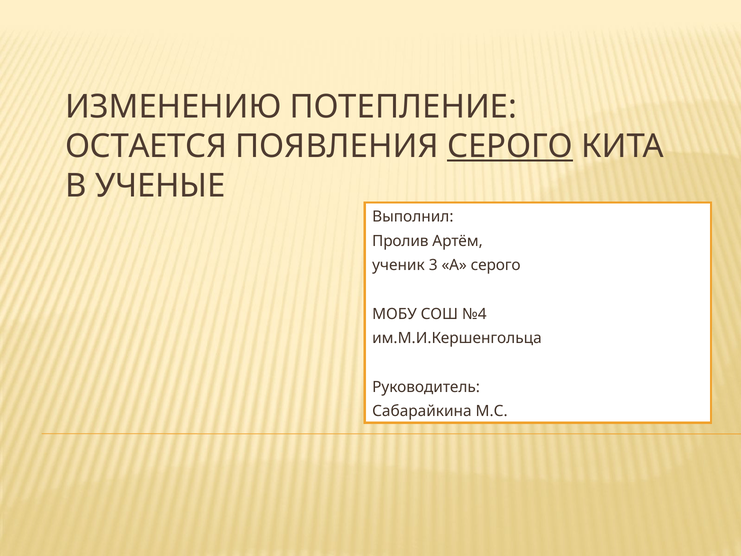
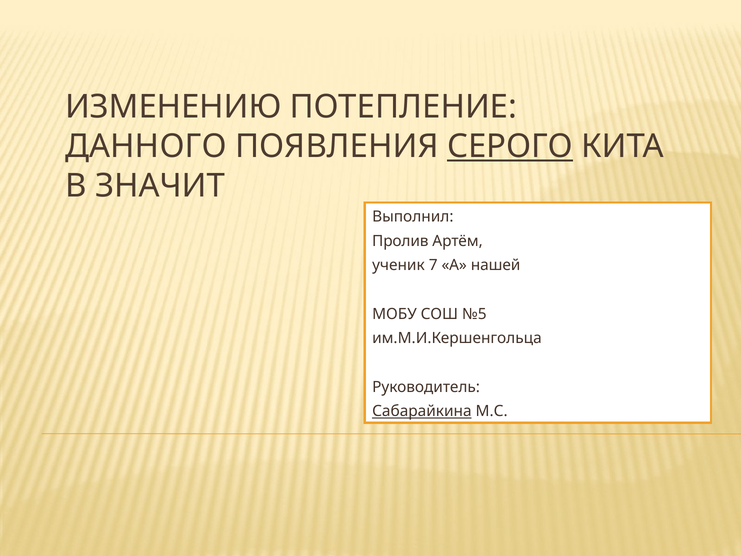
ОСТАЕТСЯ: ОСТАЕТСЯ -> ДАННОГО
УЧЕНЫЕ: УЧЕНЫЕ -> ЗНАЧИТ
3: 3 -> 7
А серого: серого -> нашей
№4: №4 -> №5
Сабарайкина underline: none -> present
